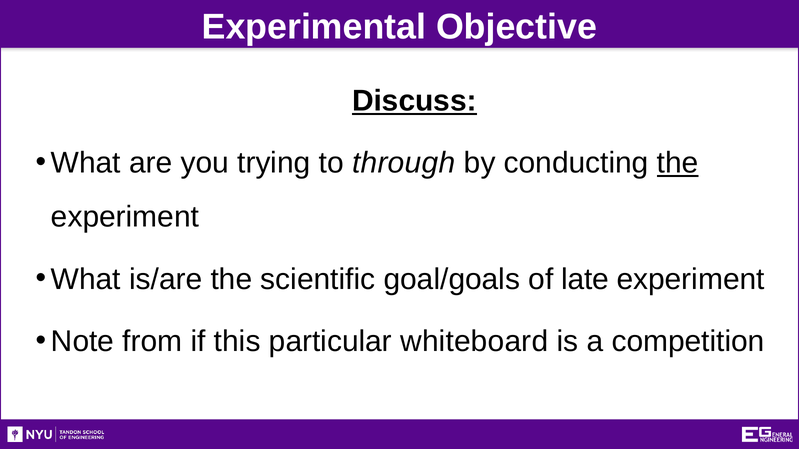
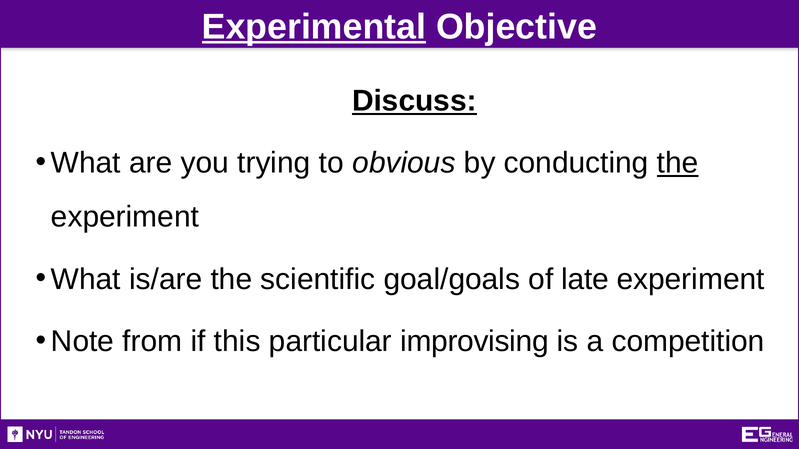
Experimental underline: none -> present
through: through -> obvious
whiteboard: whiteboard -> improvising
